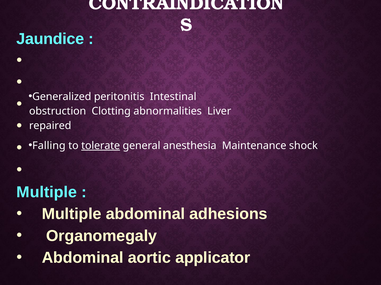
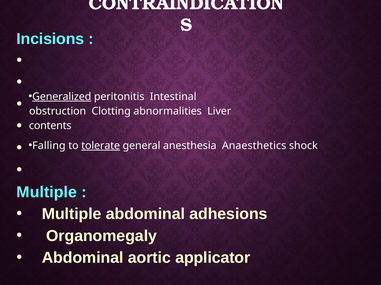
Jaundice: Jaundice -> Incisions
Generalized underline: none -> present
repaired: repaired -> contents
Maintenance: Maintenance -> Anaesthetics
